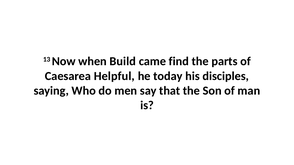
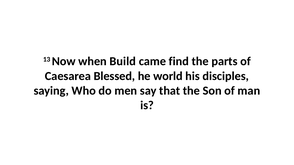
Helpful: Helpful -> Blessed
today: today -> world
